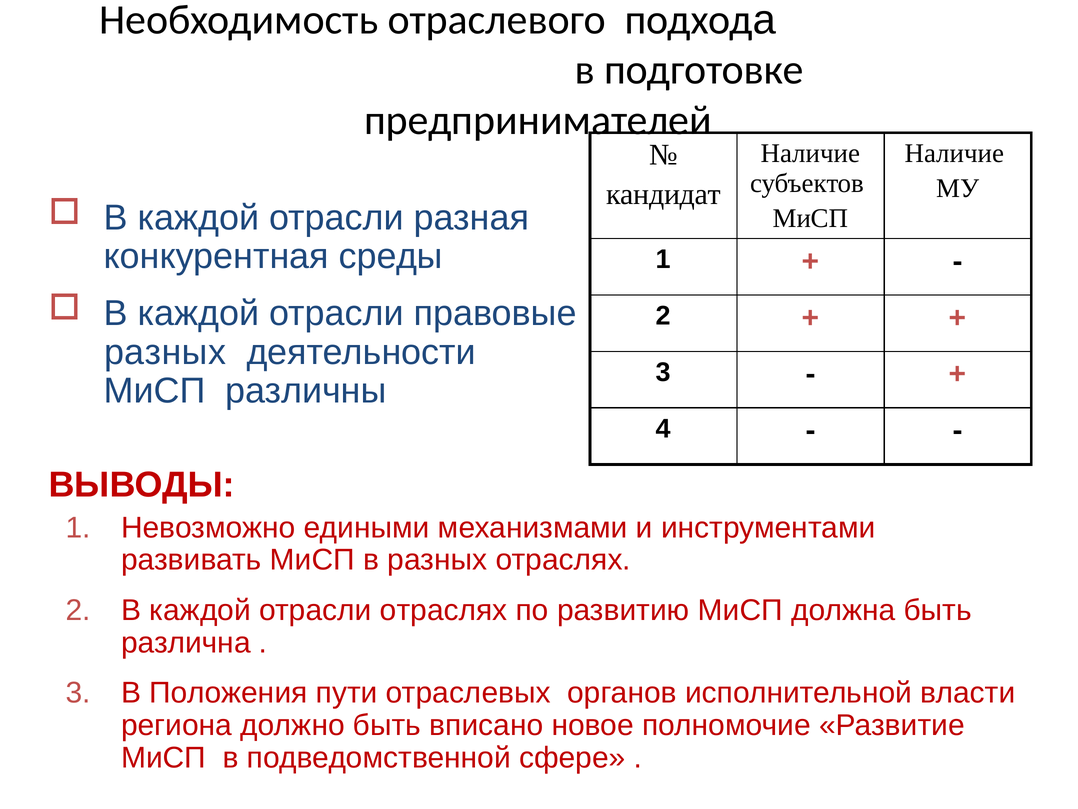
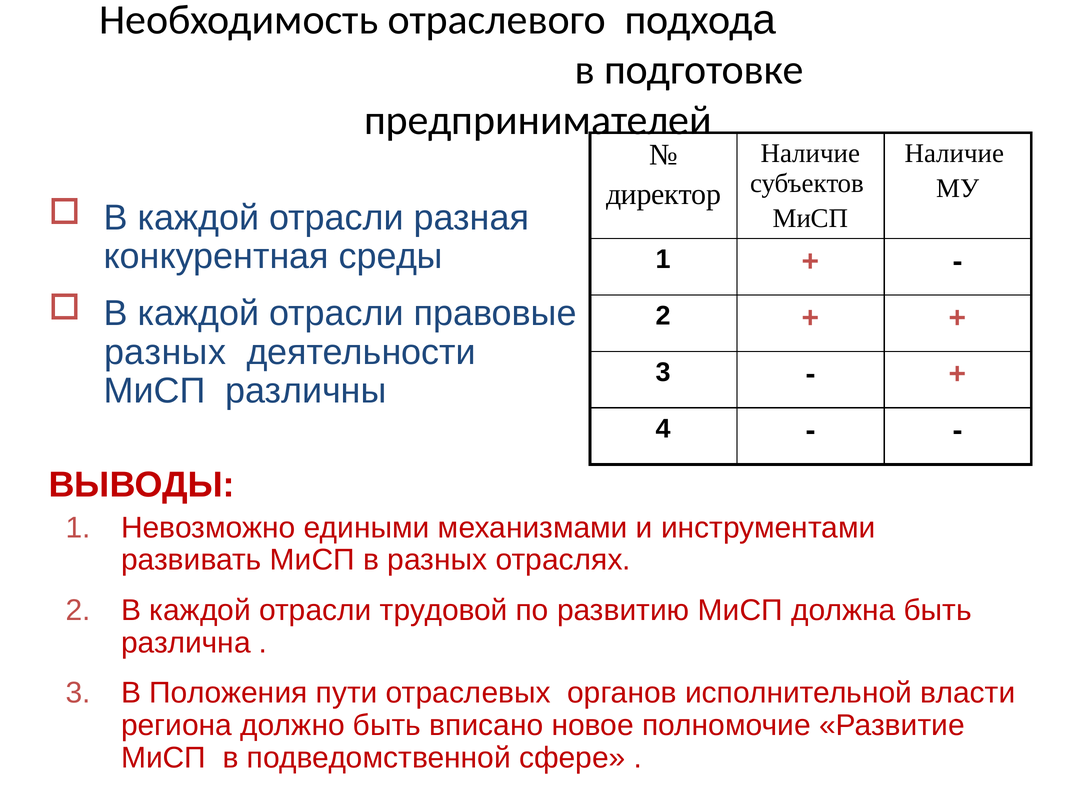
кандидат: кандидат -> директор
отрасли отраслях: отраслях -> трудовой
